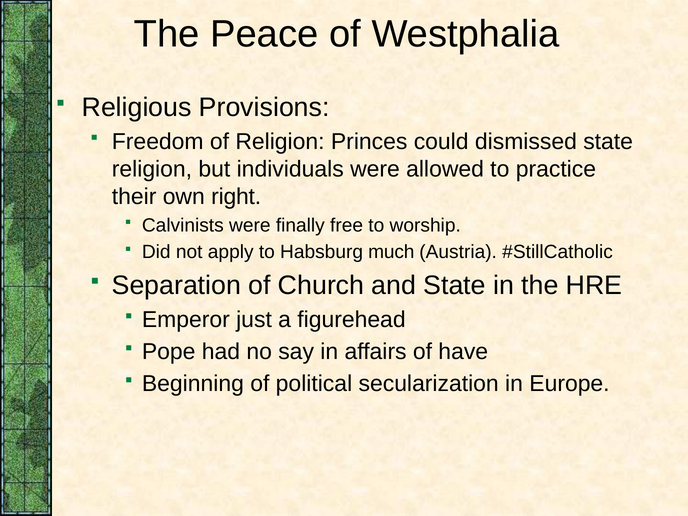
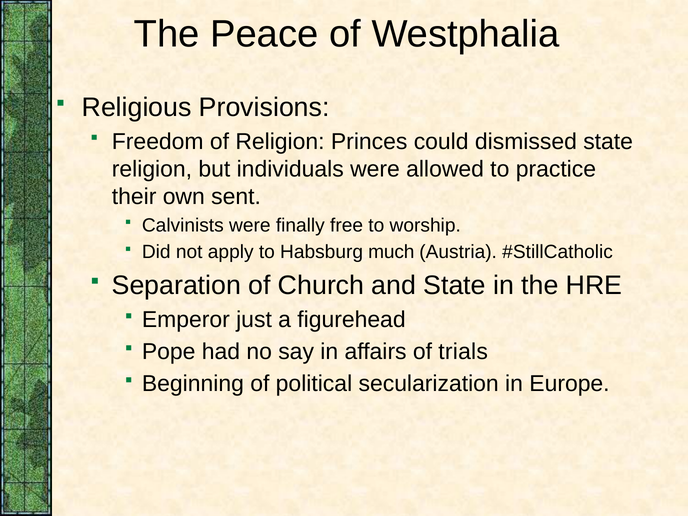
right: right -> sent
have: have -> trials
